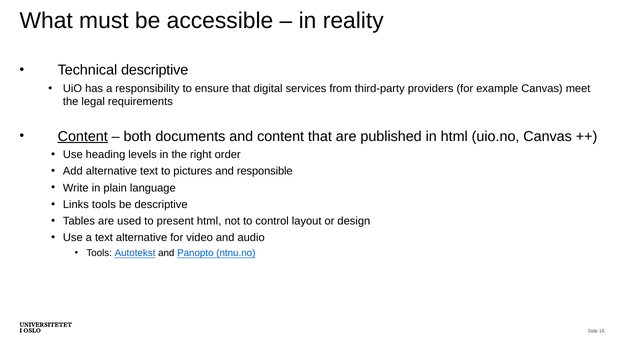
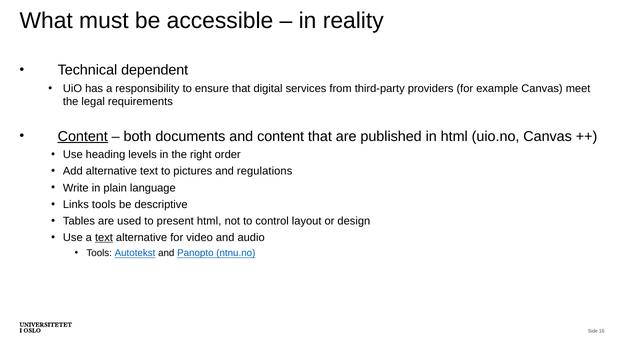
Technical descriptive: descriptive -> dependent
responsible: responsible -> regulations
text at (104, 238) underline: none -> present
